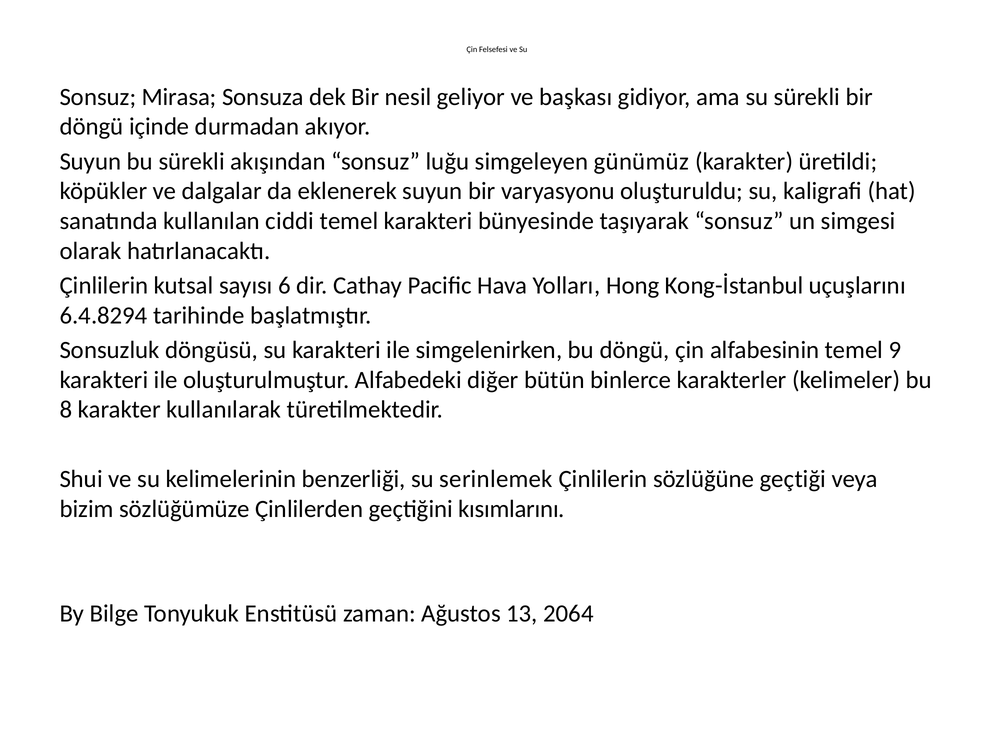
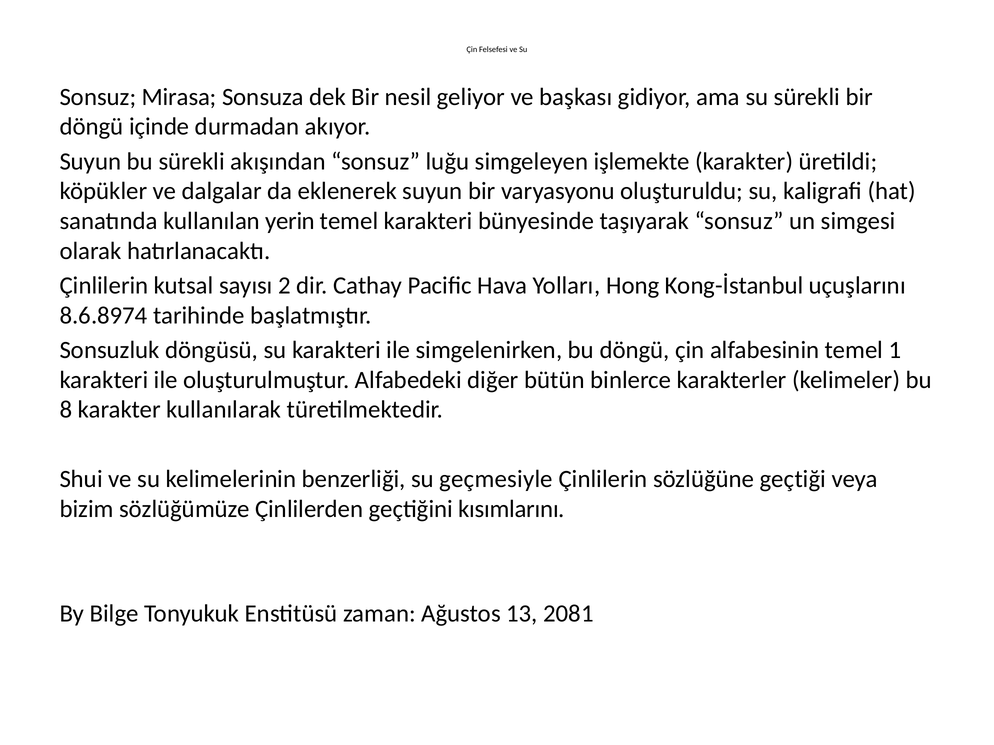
günümüz: günümüz -> işlemekte
ciddi: ciddi -> yerin
6: 6 -> 2
6.4.8294: 6.4.8294 -> 8.6.8974
9: 9 -> 1
serinlemek: serinlemek -> geçmesiyle
2064: 2064 -> 2081
